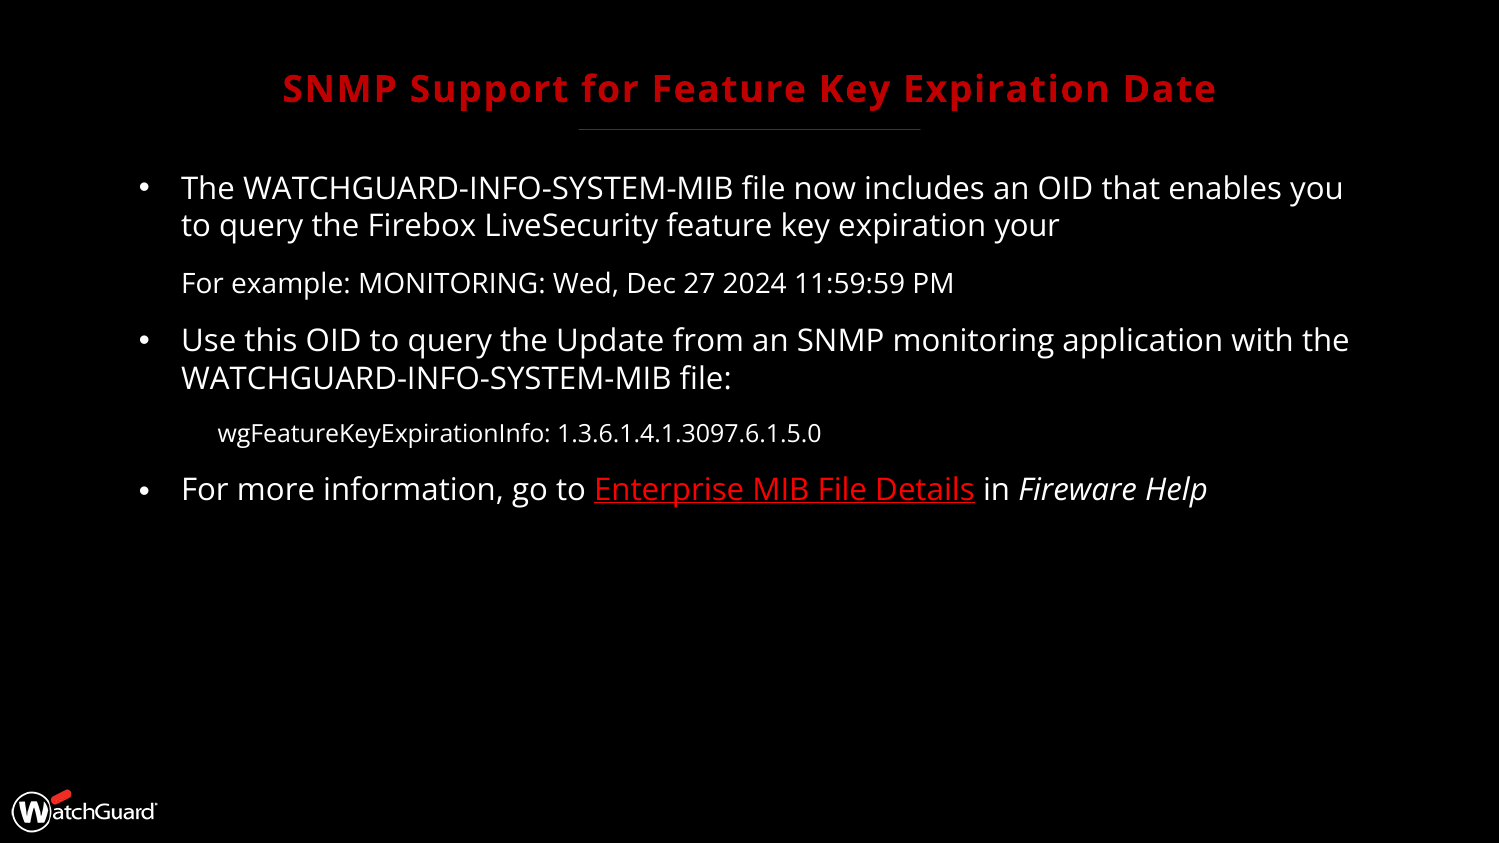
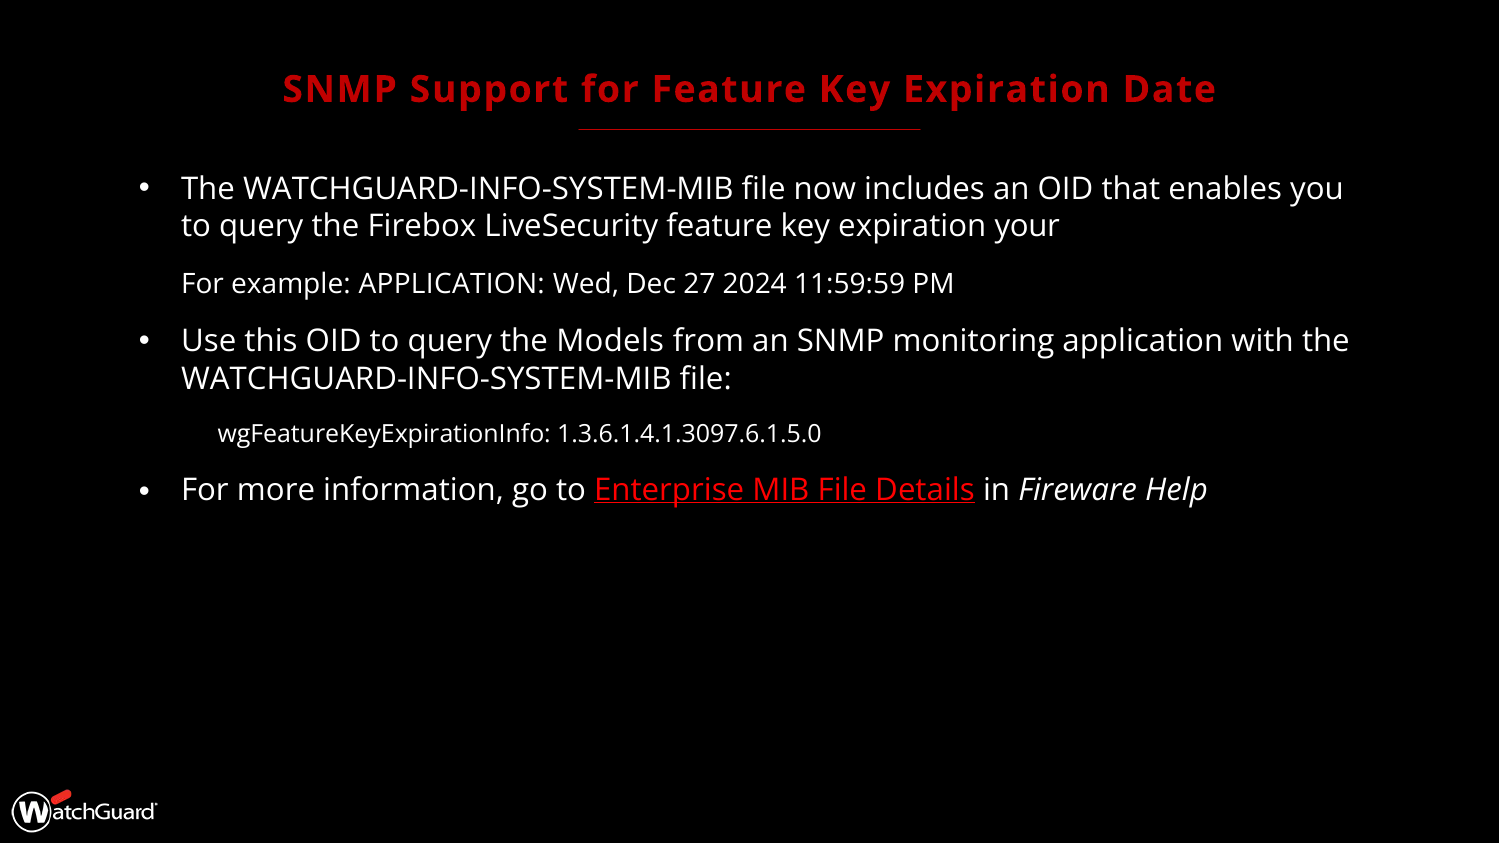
example MONITORING: MONITORING -> APPLICATION
Update: Update -> Models
